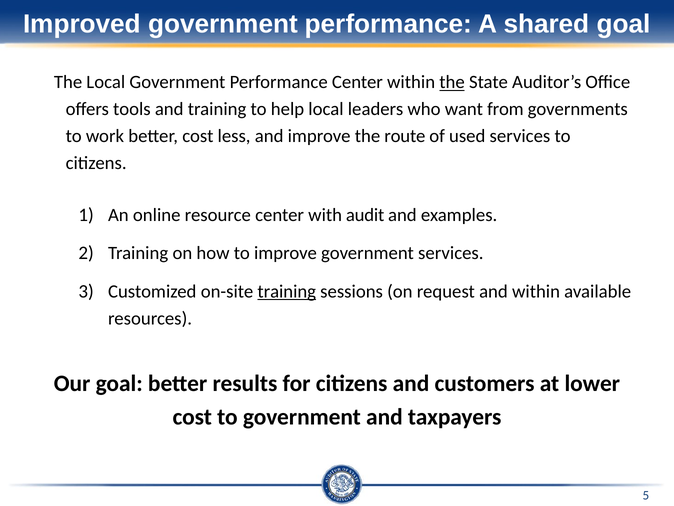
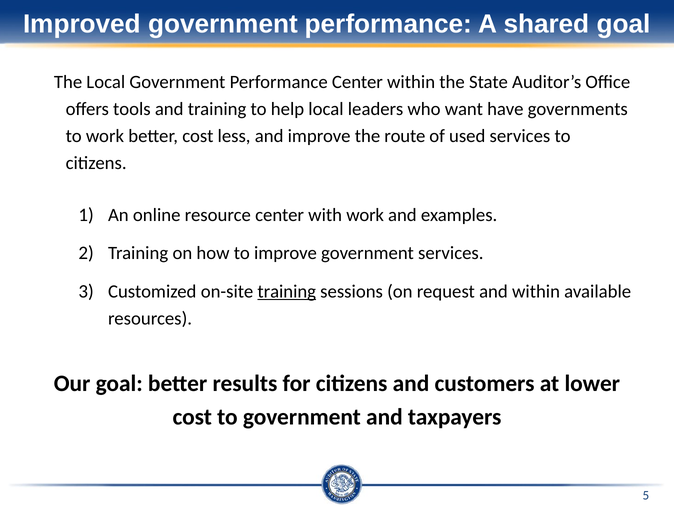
the at (452, 82) underline: present -> none
from: from -> have
with audit: audit -> work
